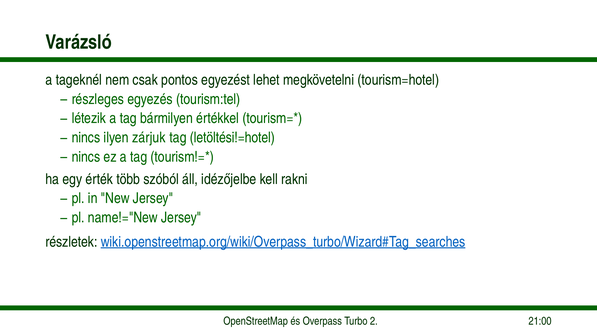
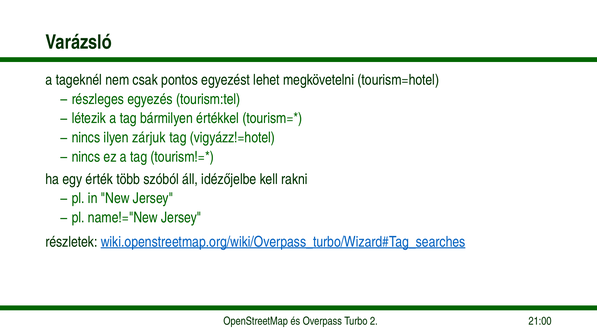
letöltési!=hotel: letöltési!=hotel -> vigyázz!=hotel
